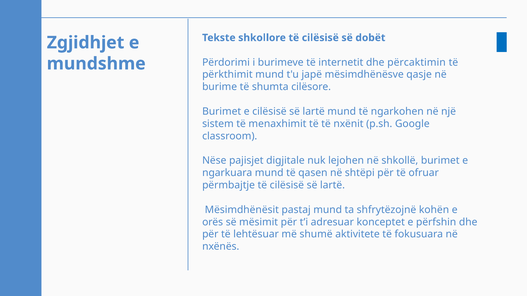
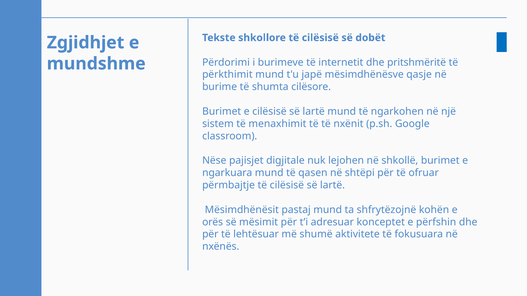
përcaktimin: përcaktimin -> pritshmëritë
